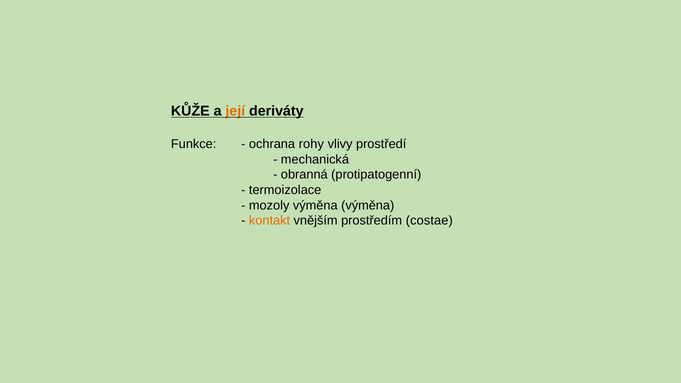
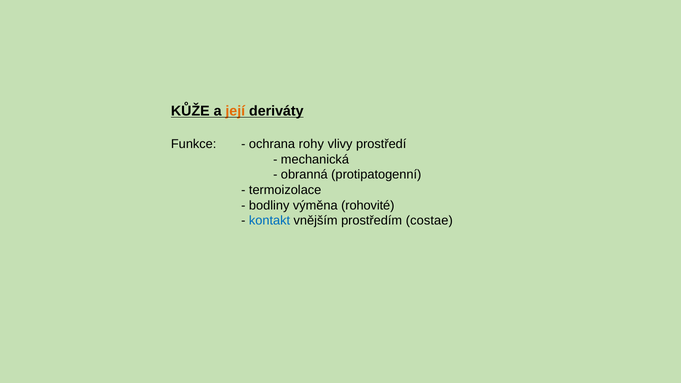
mozoly: mozoly -> bodliny
výměna výměna: výměna -> rohovité
kontakt colour: orange -> blue
